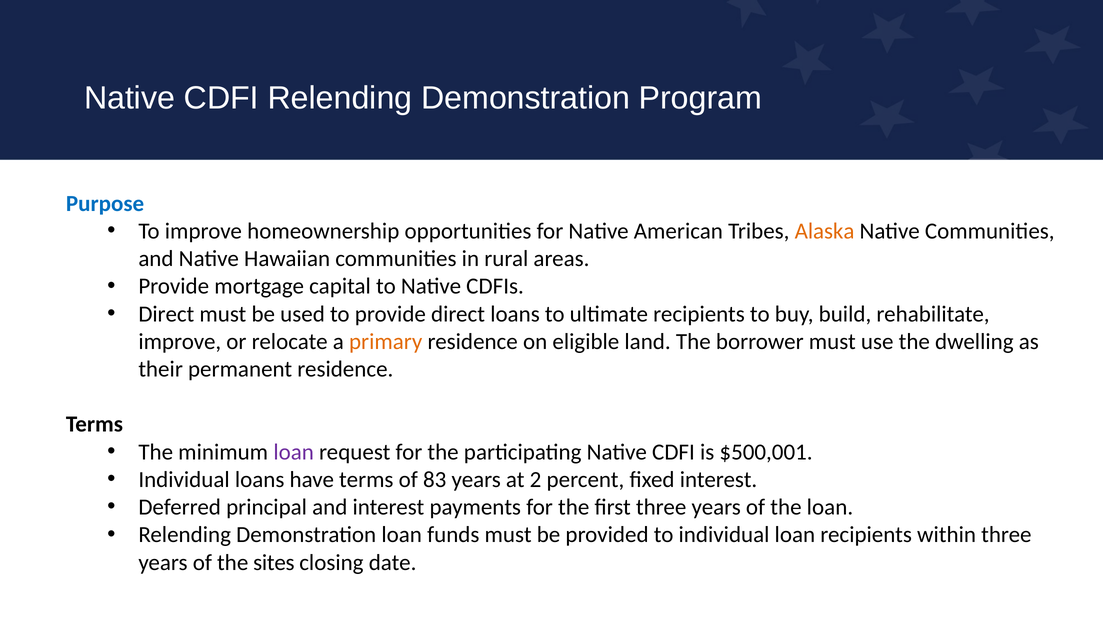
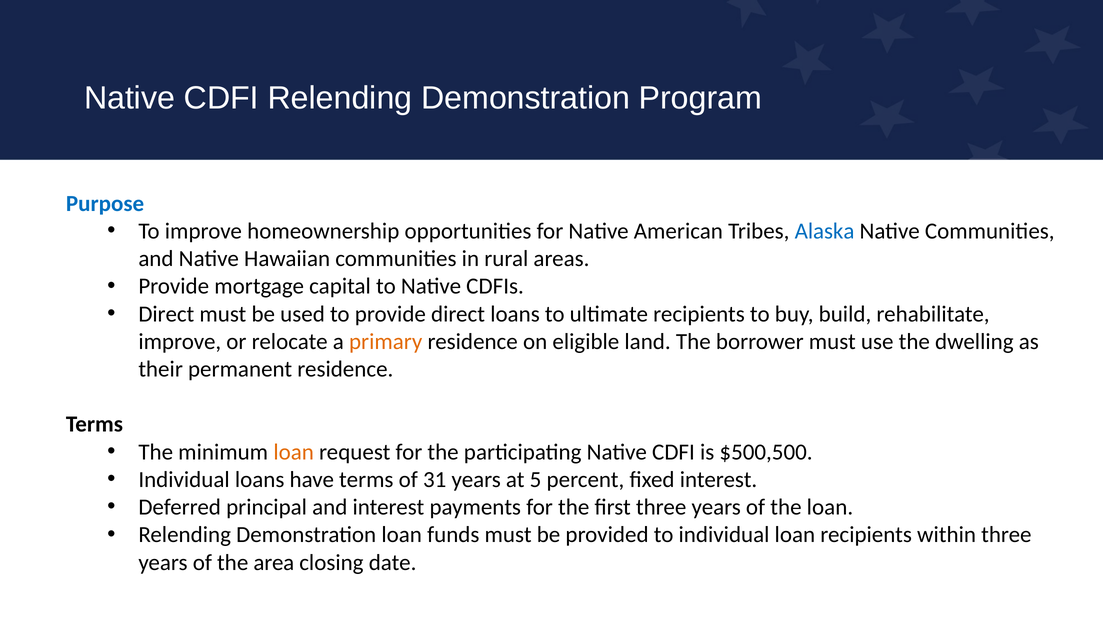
Alaska colour: orange -> blue
loan at (294, 452) colour: purple -> orange
$500,001: $500,001 -> $500,500
83: 83 -> 31
2: 2 -> 5
sites: sites -> area
